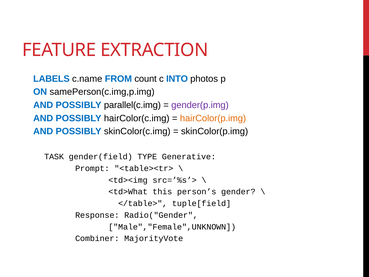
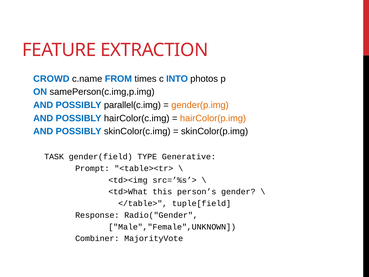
LABELS: LABELS -> CROWD
count: count -> times
gender(p.img colour: purple -> orange
